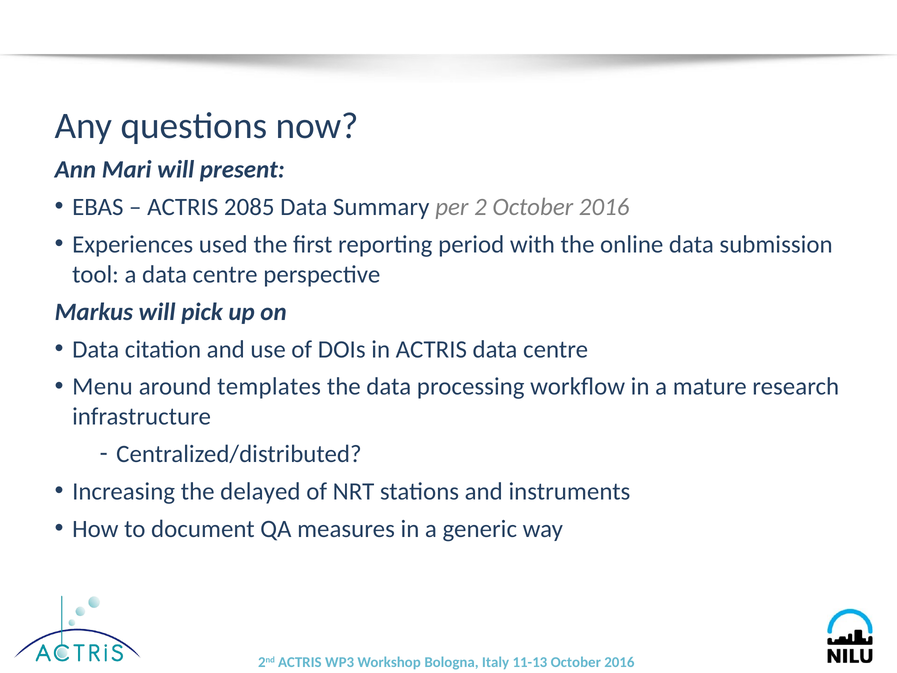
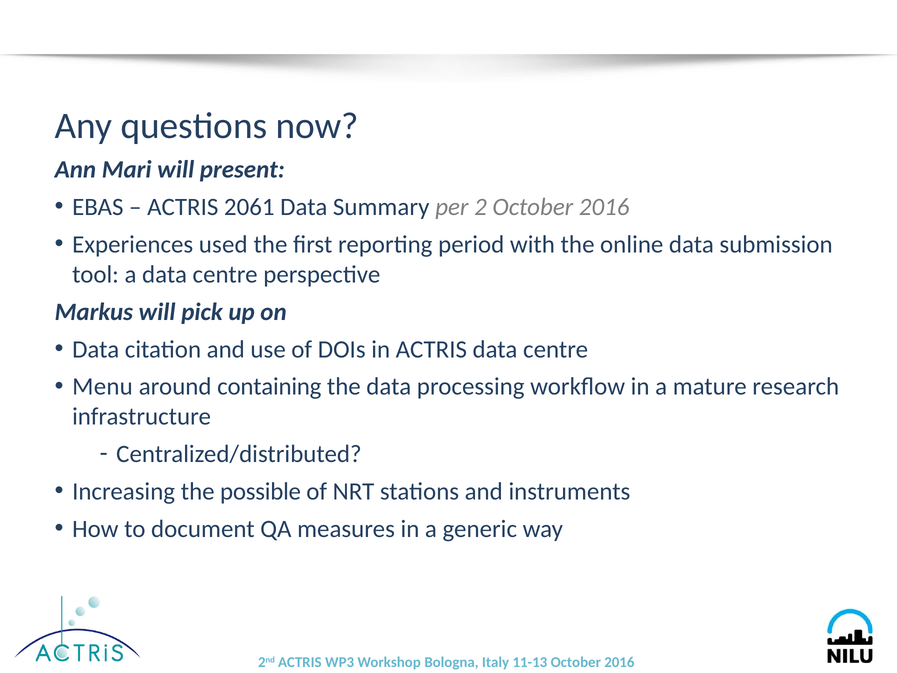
2085: 2085 -> 2061
templates: templates -> containing
delayed: delayed -> possible
